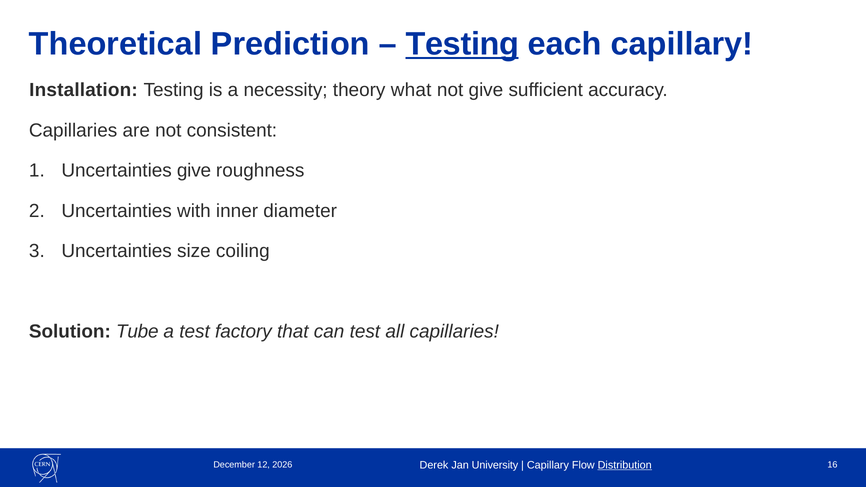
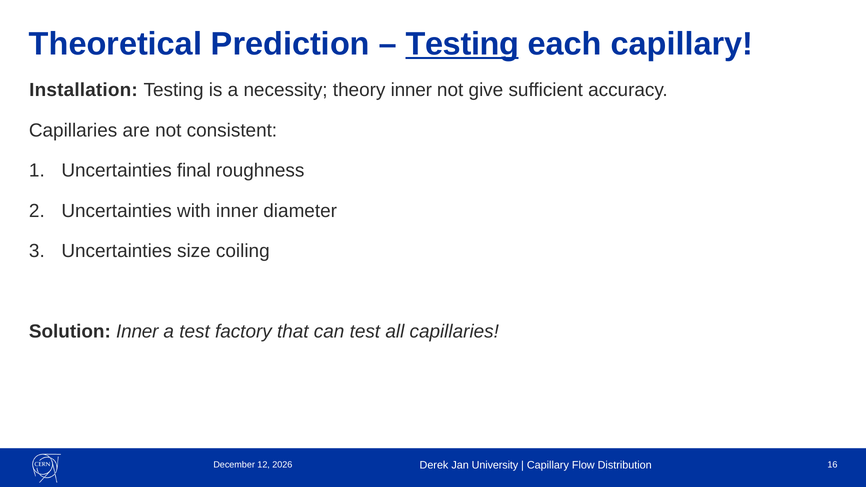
theory what: what -> inner
Uncertainties give: give -> final
Solution Tube: Tube -> Inner
Distribution underline: present -> none
